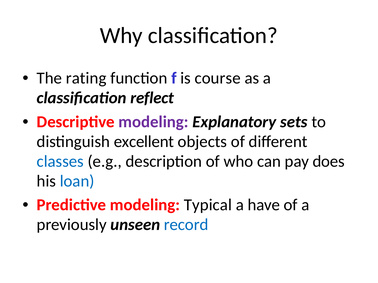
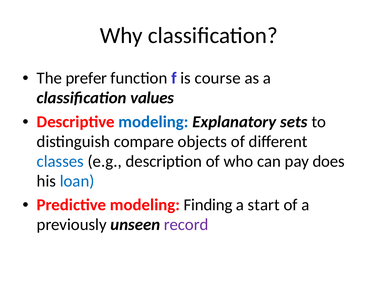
rating: rating -> prefer
reflect: reflect -> values
modeling at (153, 122) colour: purple -> blue
excellent: excellent -> compare
Typical: Typical -> Finding
have: have -> start
record colour: blue -> purple
